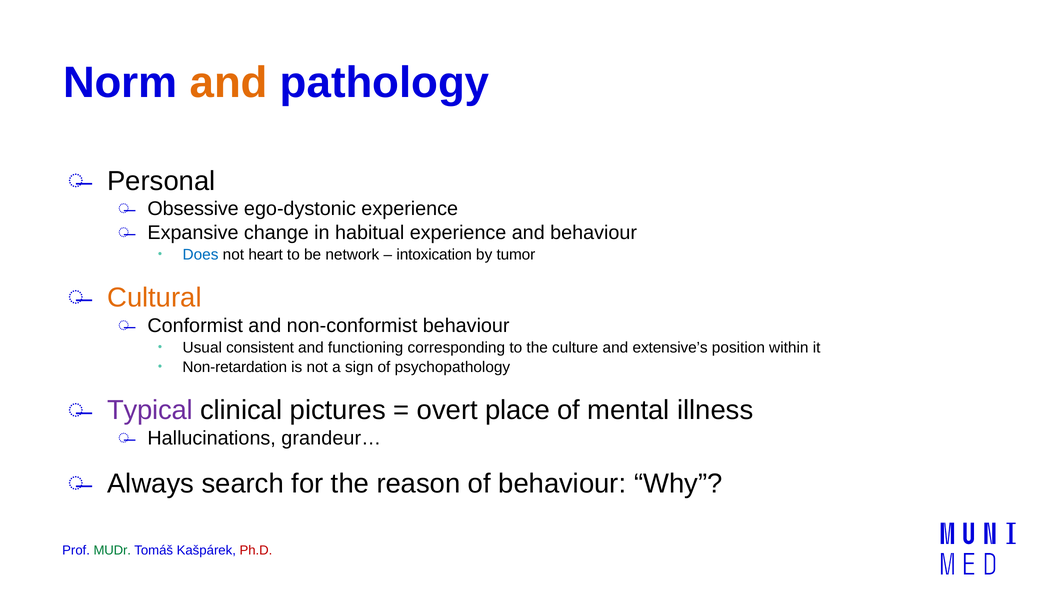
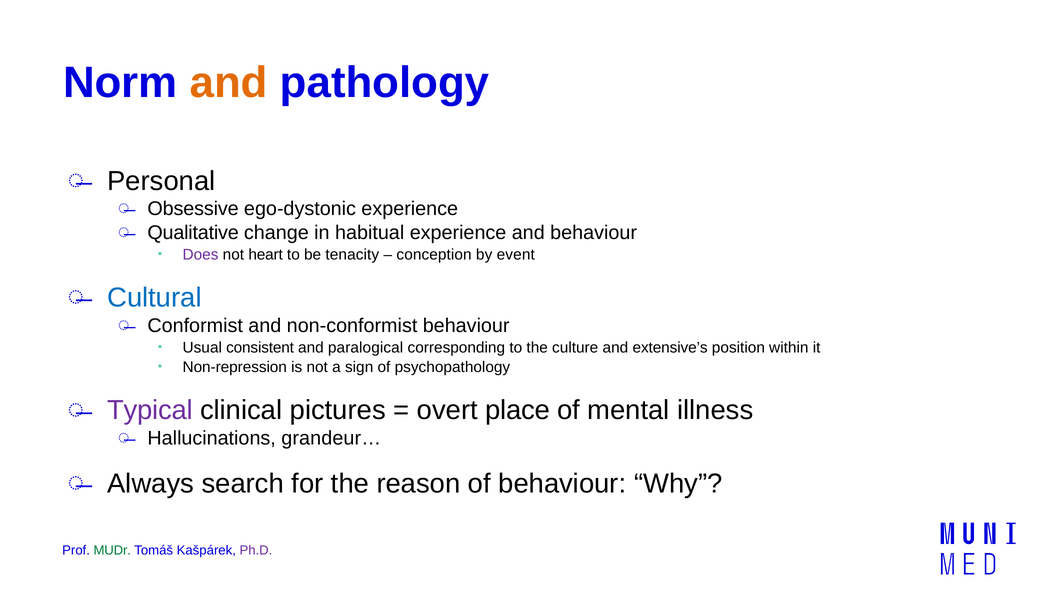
Expansive: Expansive -> Qualitative
Does colour: blue -> purple
network: network -> tenacity
intoxication: intoxication -> conception
tumor: tumor -> event
Cultural colour: orange -> blue
functioning: functioning -> paralogical
Non-retardation: Non-retardation -> Non-repression
Ph.D colour: red -> purple
